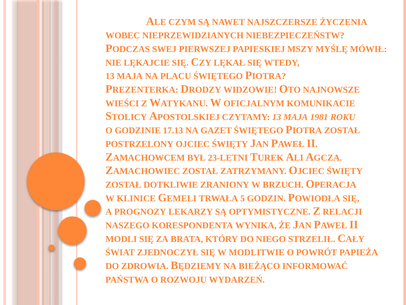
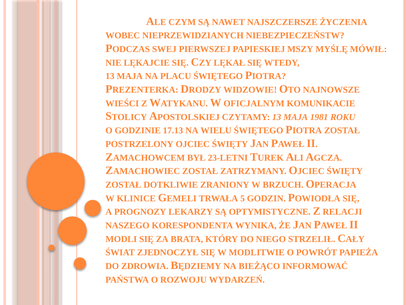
GAZET: GAZET -> WIELU
